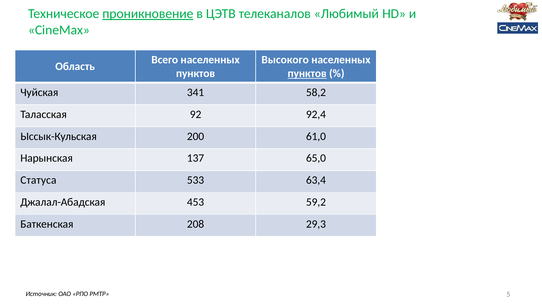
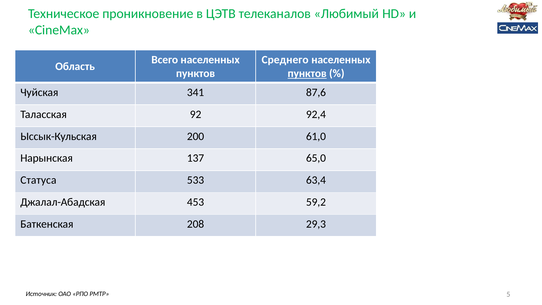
проникновение underline: present -> none
Высокого: Высокого -> Среднего
58,2: 58,2 -> 87,6
